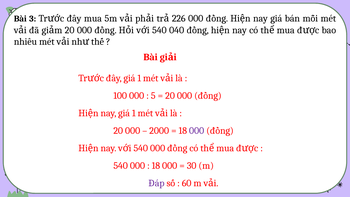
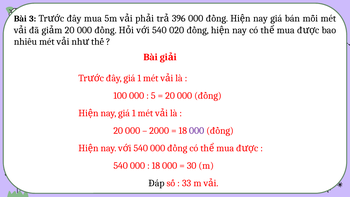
226: 226 -> 396
040: 040 -> 020
Đáp at (156, 183) colour: purple -> black
60: 60 -> 33
